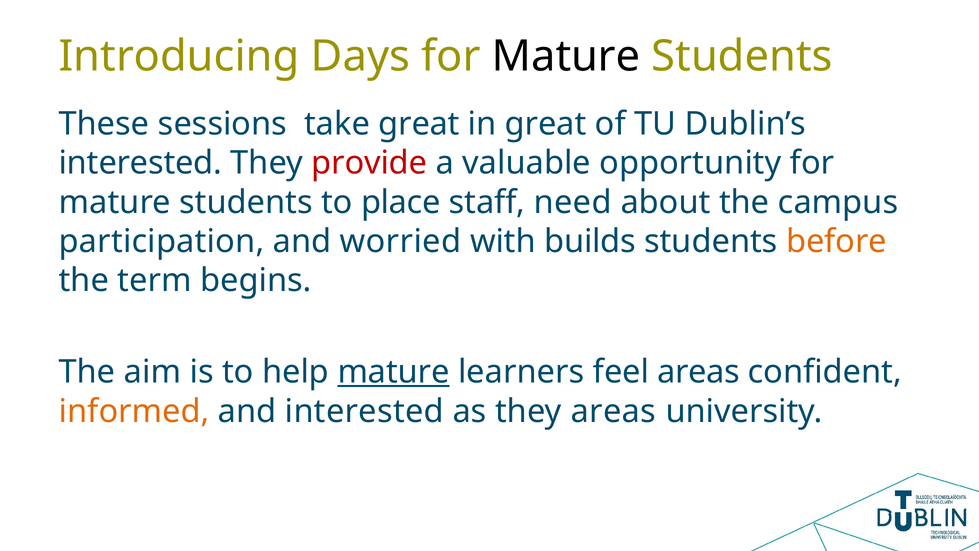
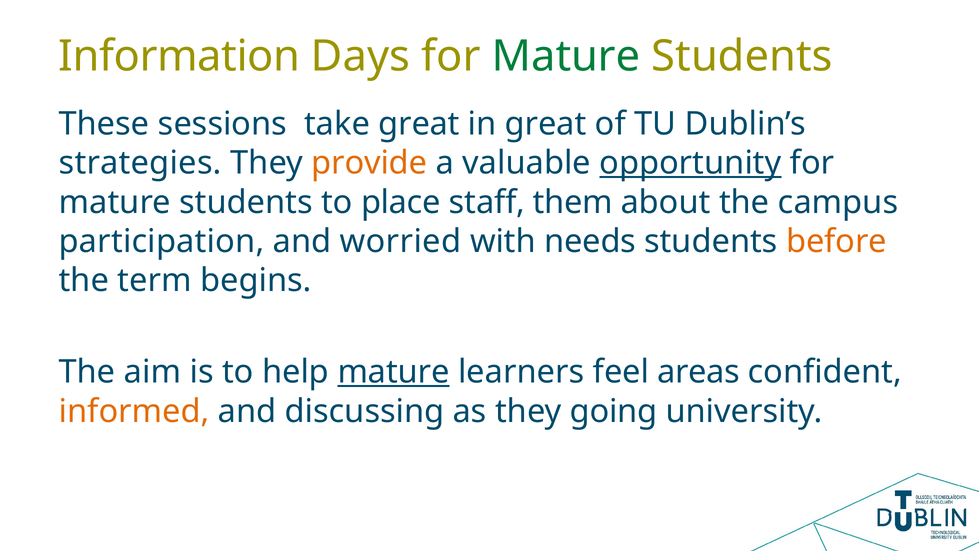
Introducing: Introducing -> Information
Mature at (566, 56) colour: black -> green
interested at (140, 163): interested -> strategies
provide colour: red -> orange
opportunity underline: none -> present
need: need -> them
builds: builds -> needs
and interested: interested -> discussing
they areas: areas -> going
